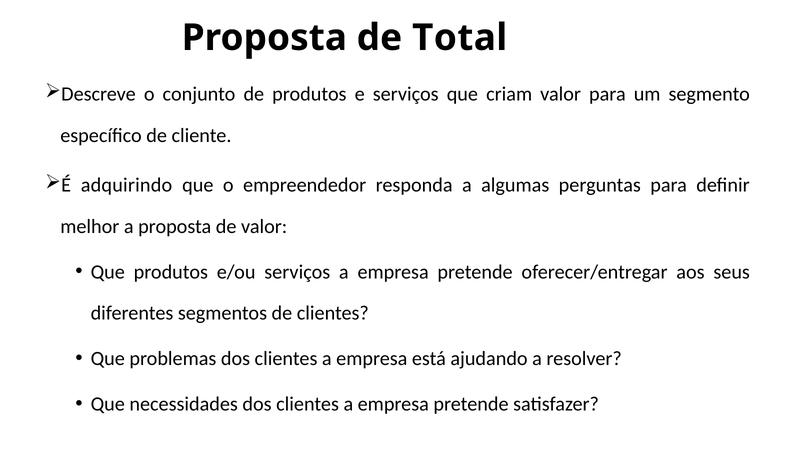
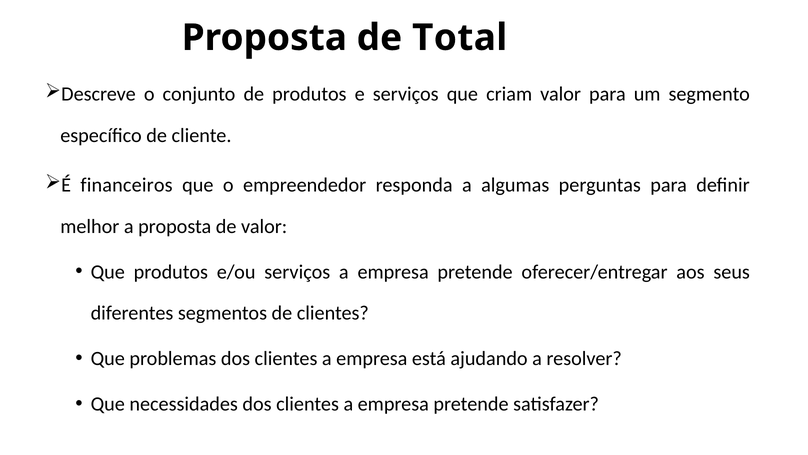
adquirindo: adquirindo -> financeiros
